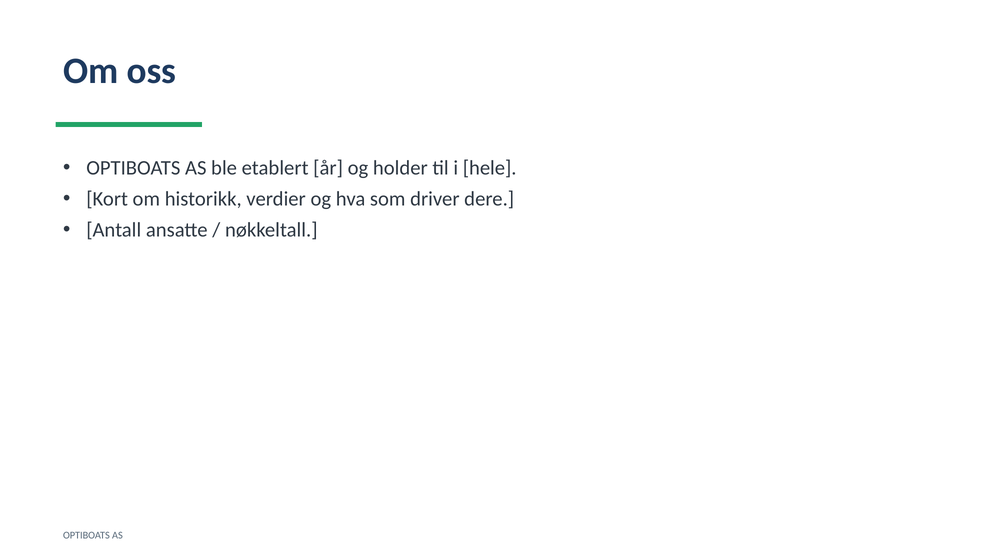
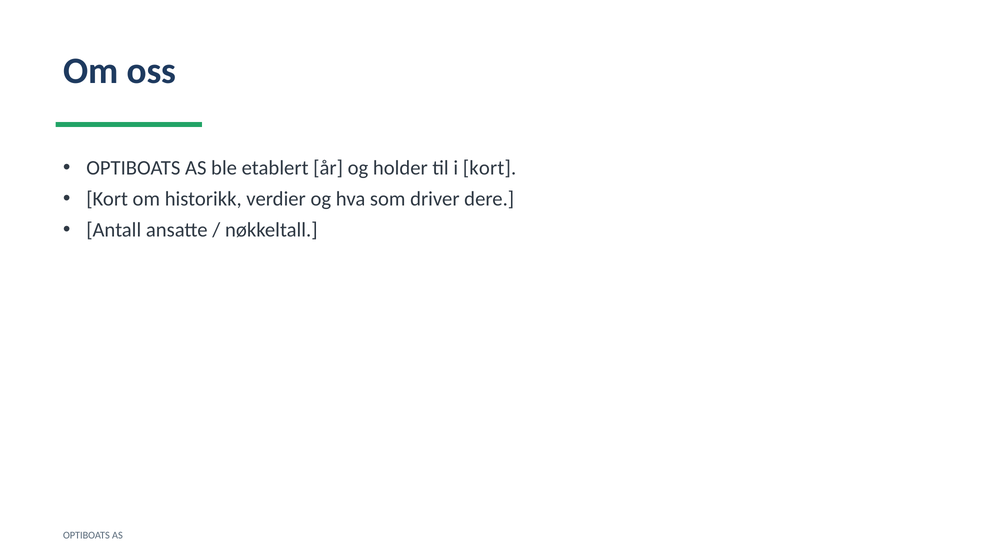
i hele: hele -> kort
